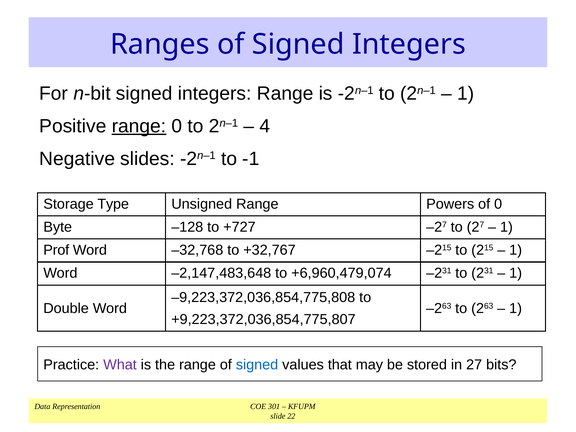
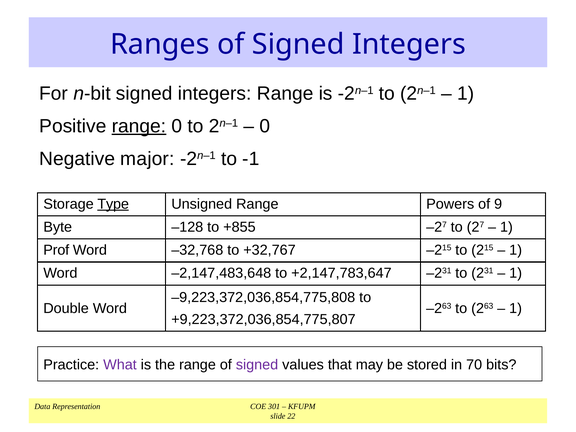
4 at (265, 126): 4 -> 0
slides: slides -> major
Type underline: none -> present
of 0: 0 -> 9
+727: +727 -> +855
+6,960,479,074: +6,960,479,074 -> +2,147,783,647
signed at (257, 365) colour: blue -> purple
in 27: 27 -> 70
